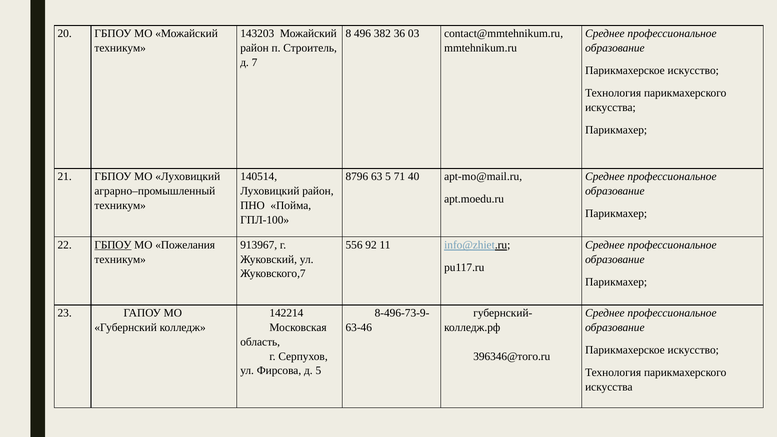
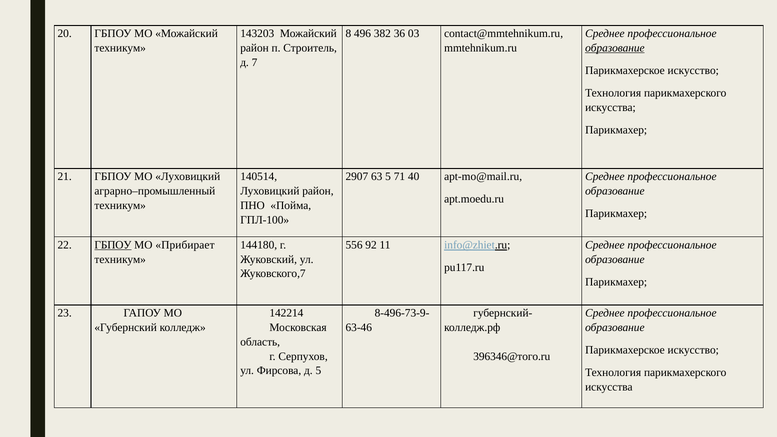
образование at (615, 48) underline: none -> present
8796: 8796 -> 2907
Пожелания: Пожелания -> Прибирает
913967: 913967 -> 144180
